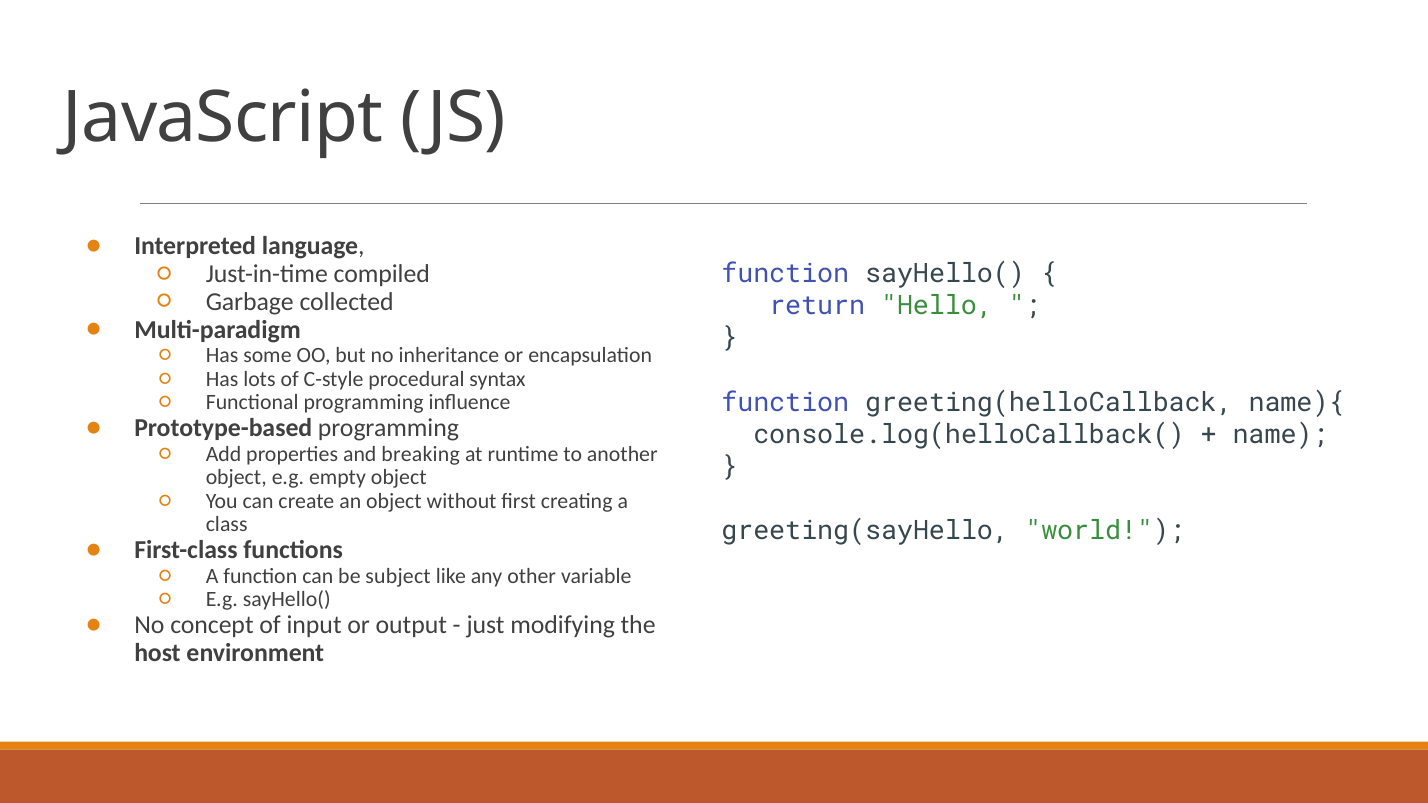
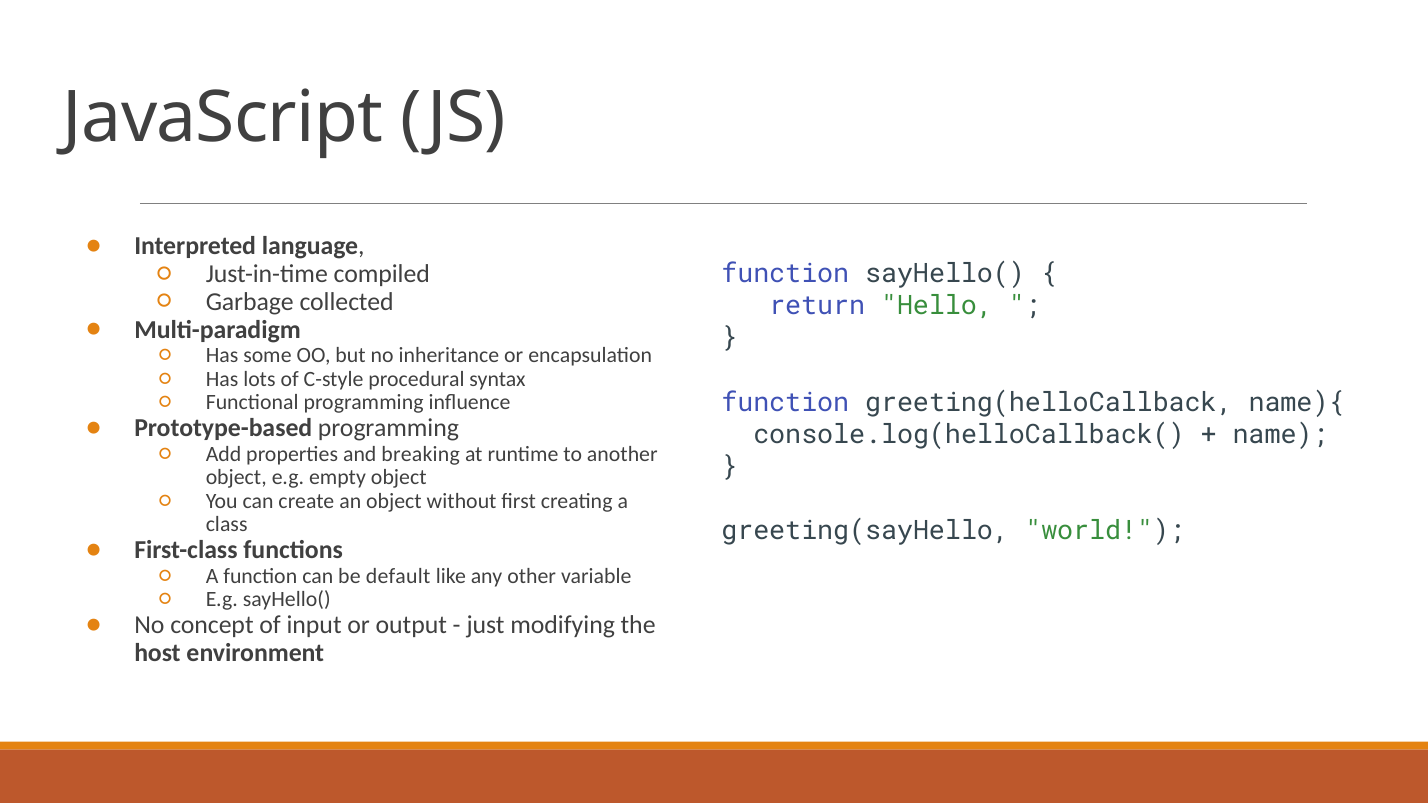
subject: subject -> default
